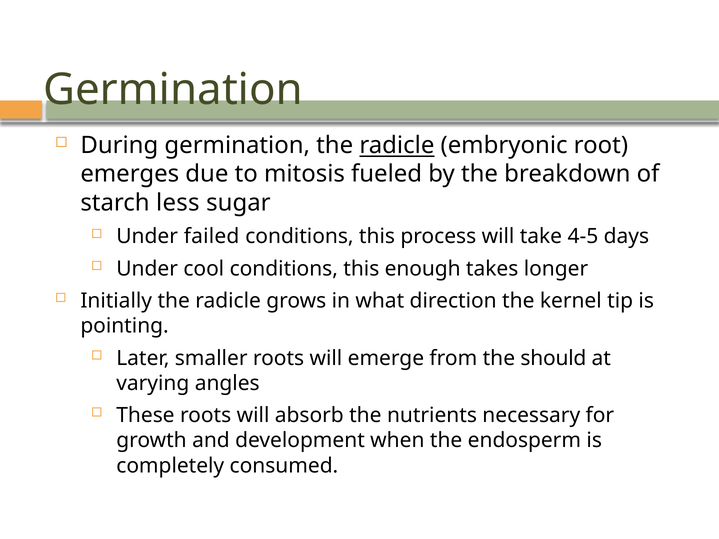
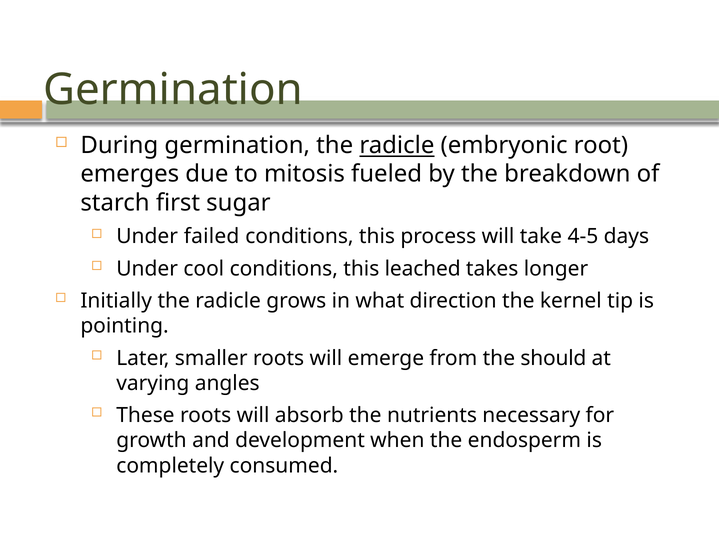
less: less -> first
enough: enough -> leached
